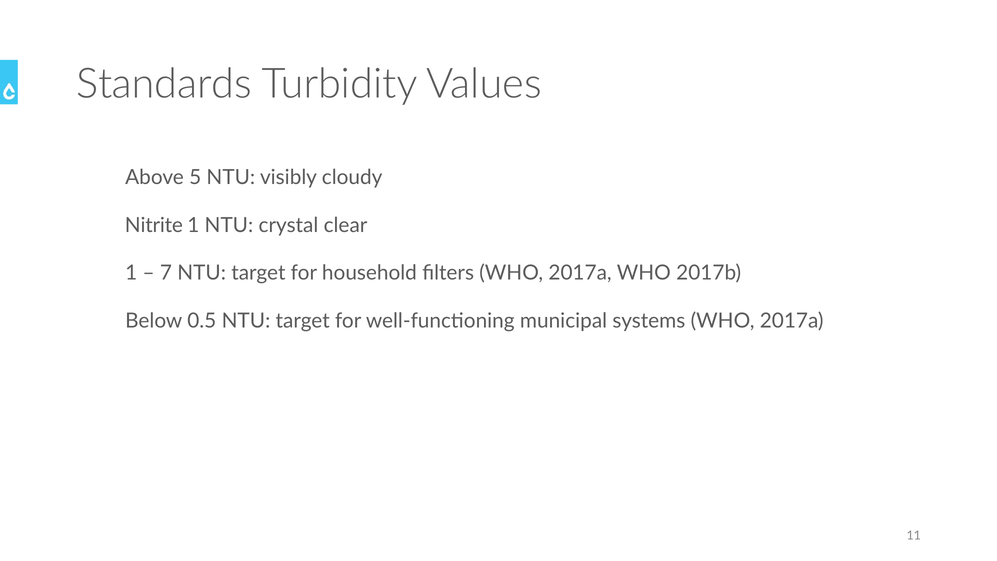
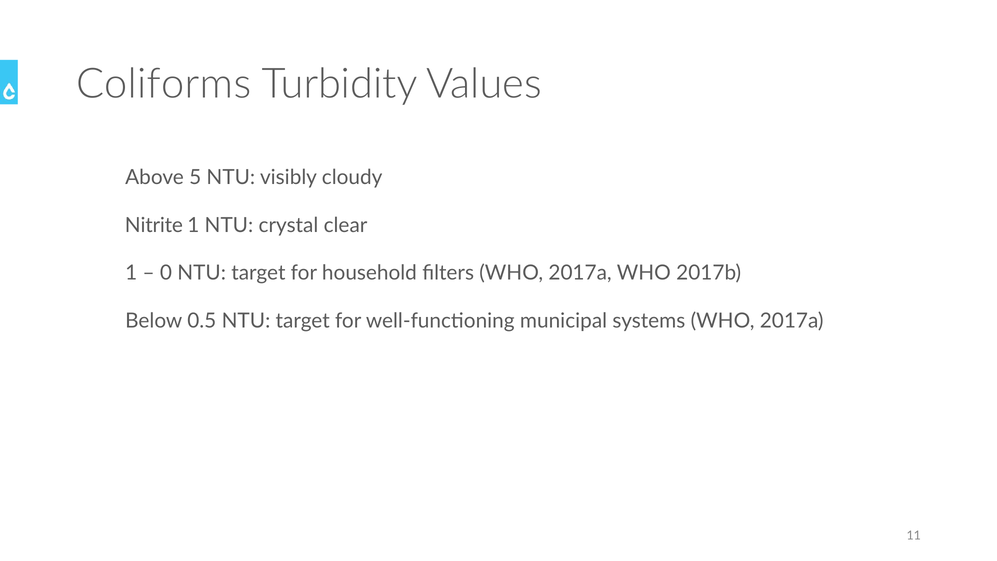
Standards: Standards -> Coliforms
7: 7 -> 0
